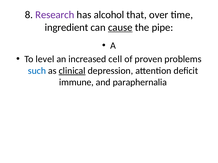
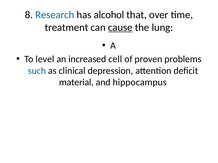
Research colour: purple -> blue
ingredient: ingredient -> treatment
pipe: pipe -> lung
clinical underline: present -> none
immune: immune -> material
paraphernalia: paraphernalia -> hippocampus
